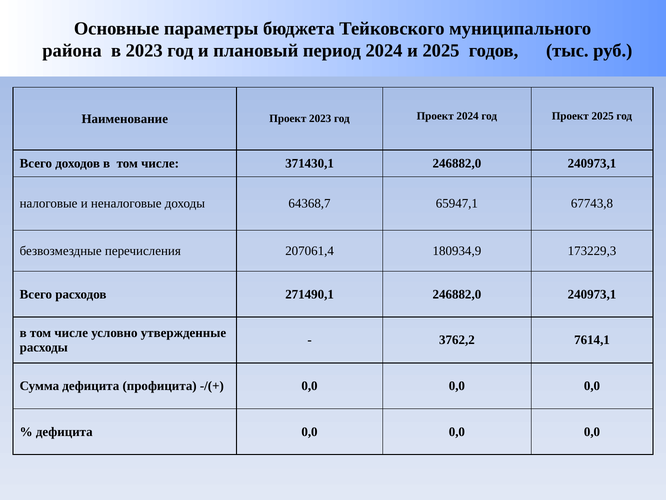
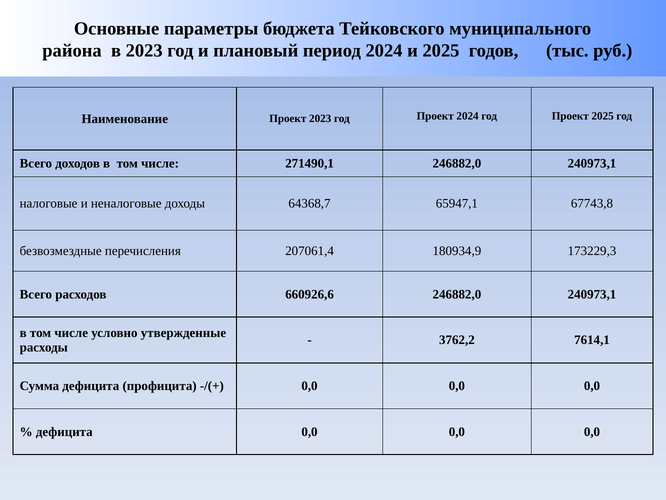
371430,1: 371430,1 -> 271490,1
271490,1: 271490,1 -> 660926,6
